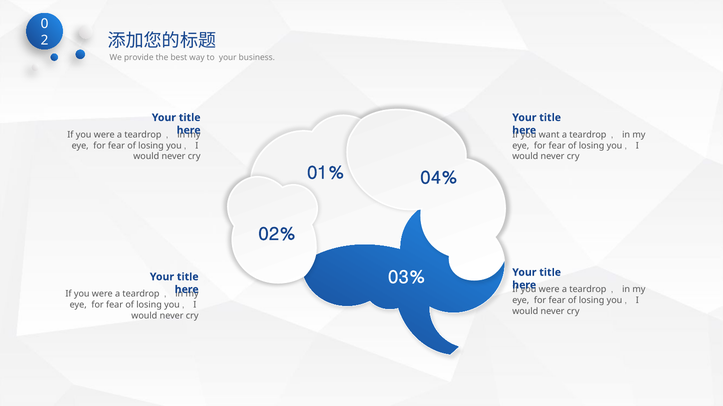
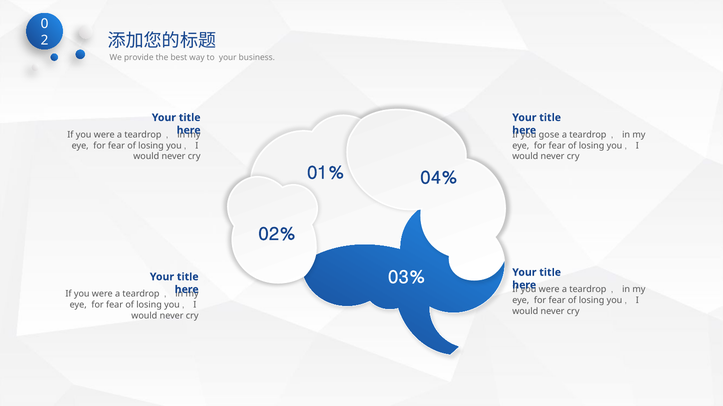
want: want -> gose
